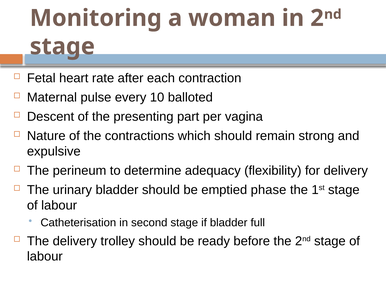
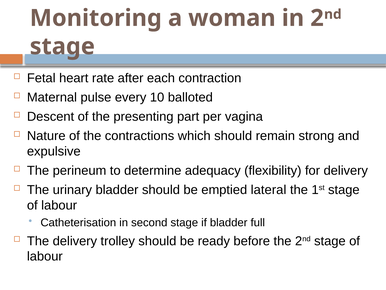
phase: phase -> lateral
